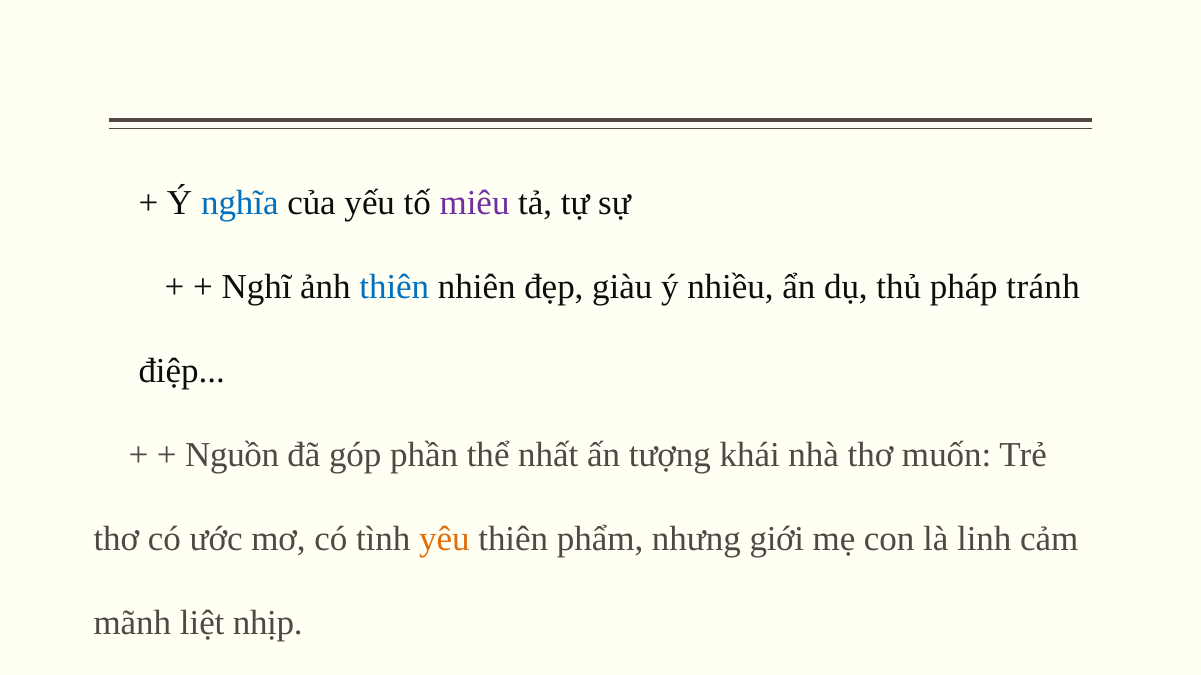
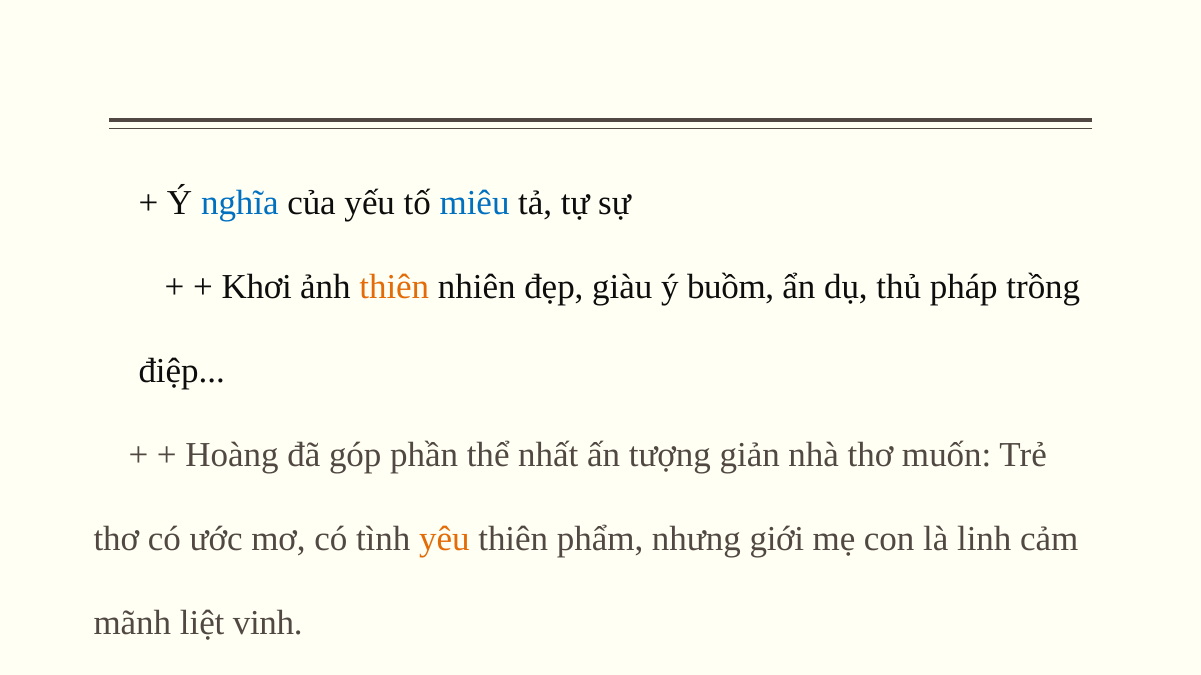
miêu colour: purple -> blue
Nghĩ: Nghĩ -> Khơi
thiên at (394, 287) colour: blue -> orange
nhiều: nhiều -> buồm
tránh: tránh -> trồng
Nguồn: Nguồn -> Hoàng
khái: khái -> giản
nhịp: nhịp -> vinh
